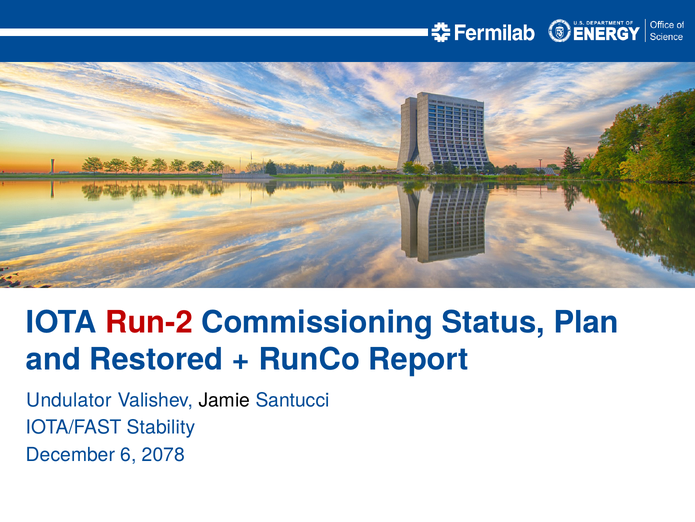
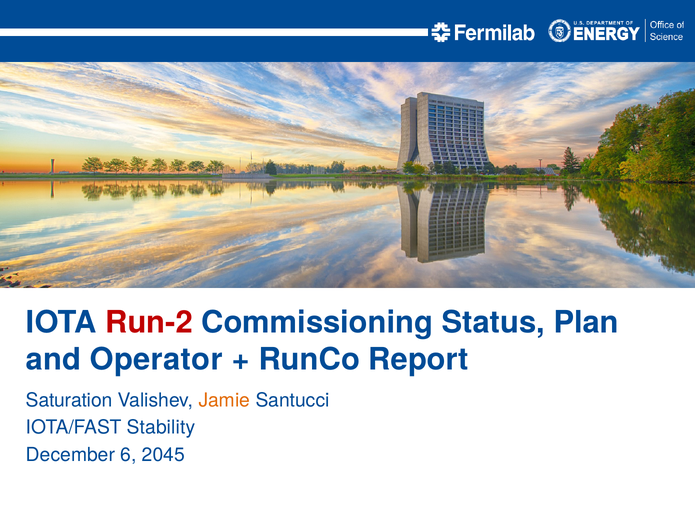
Restored: Restored -> Operator
Undulator: Undulator -> Saturation
Jamie colour: black -> orange
2078: 2078 -> 2045
